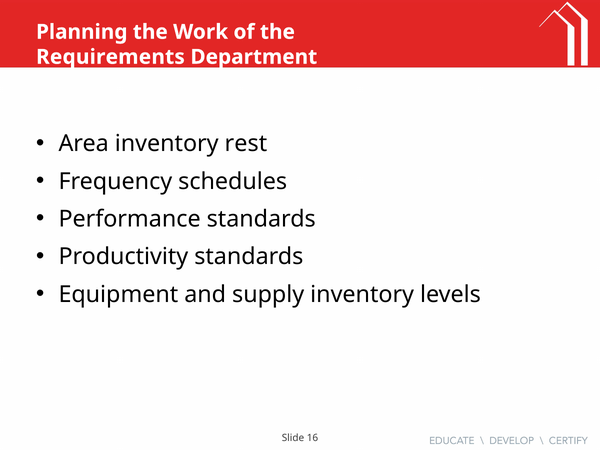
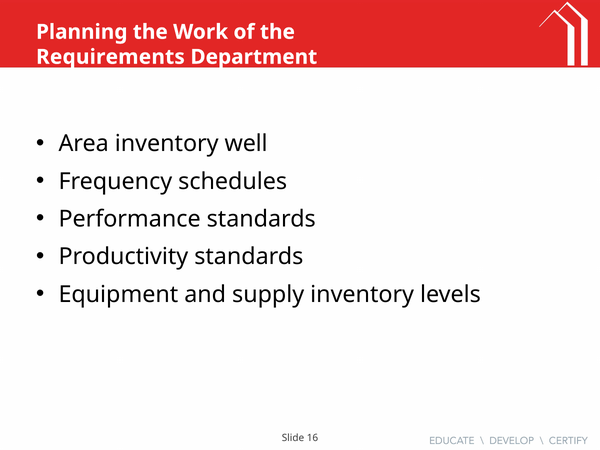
rest: rest -> well
